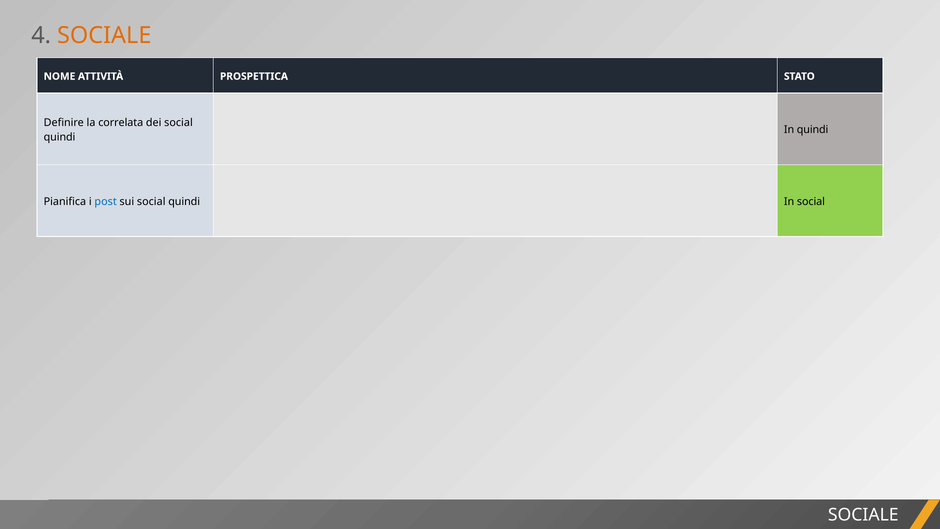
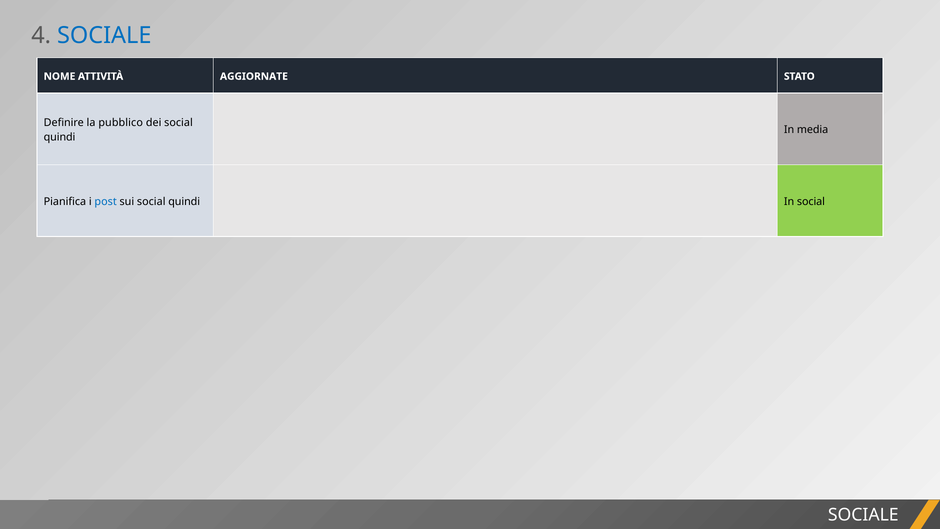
SOCIALE at (104, 35) colour: orange -> blue
PROSPETTICA: PROSPETTICA -> AGGIORNATE
correlata: correlata -> pubblico
In quindi: quindi -> media
